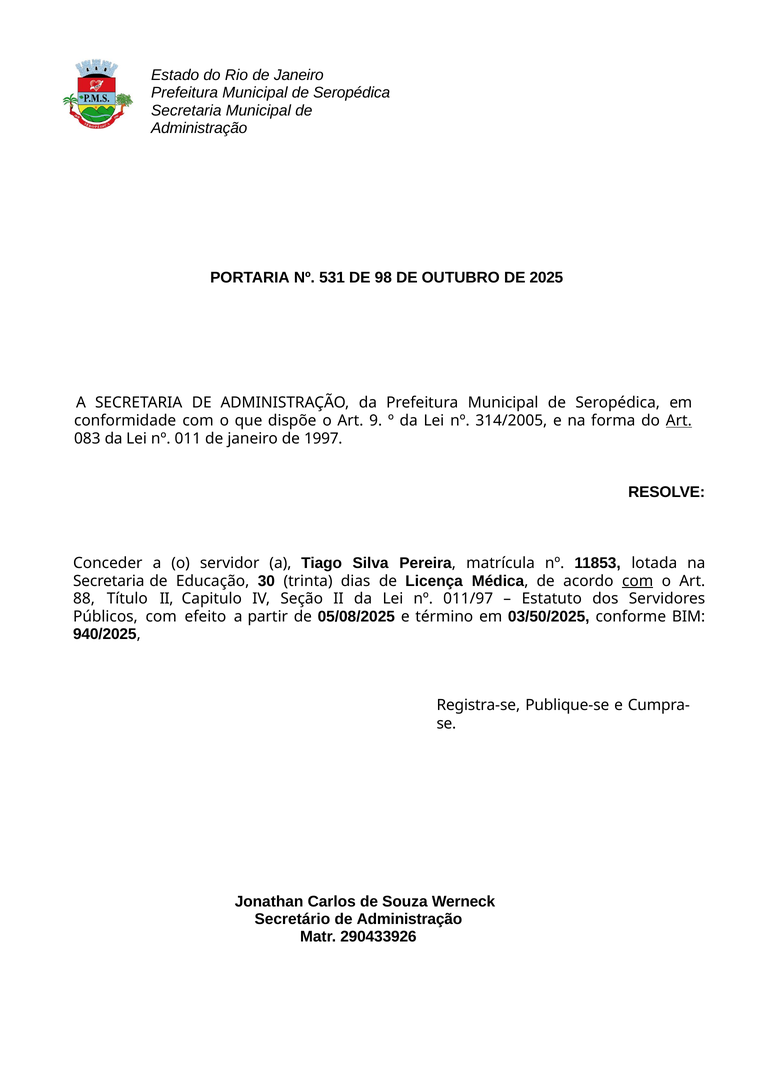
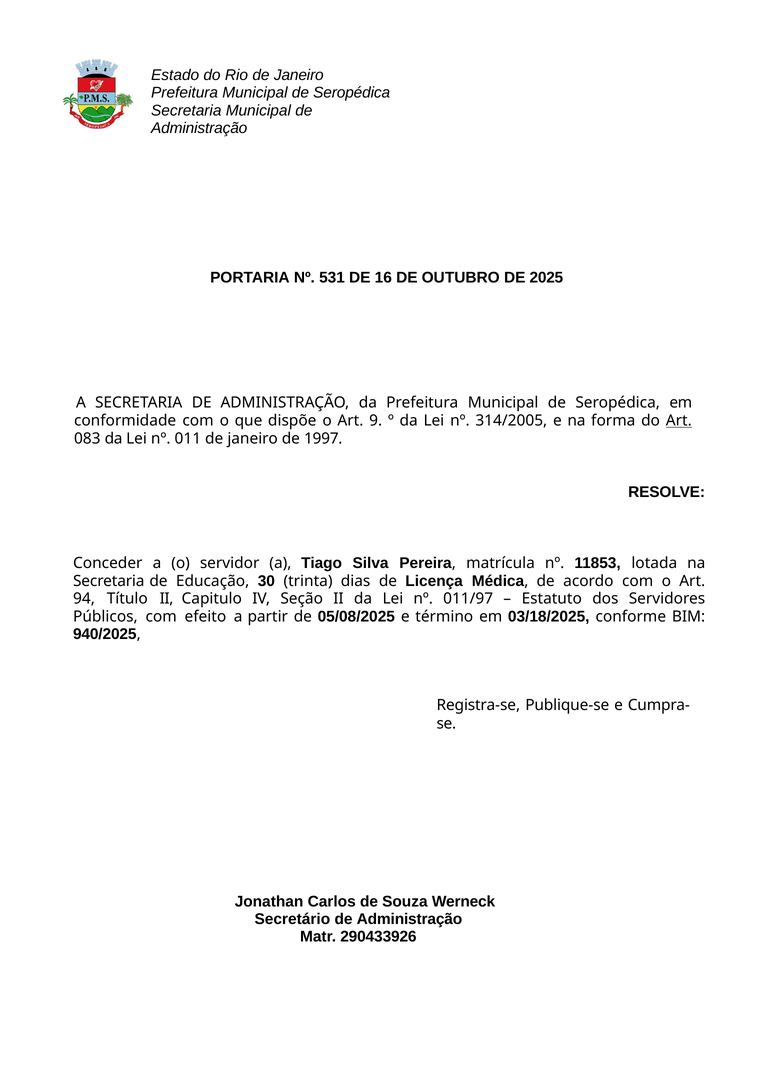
98: 98 -> 16
com at (638, 581) underline: present -> none
88: 88 -> 94
03/50/2025: 03/50/2025 -> 03/18/2025
